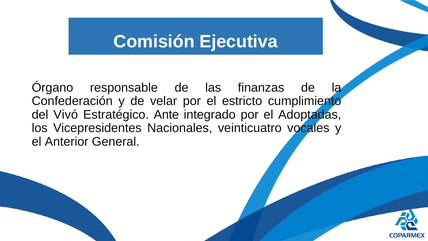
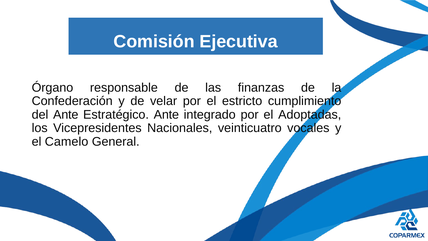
del Vivó: Vivó -> Ante
Anterior: Anterior -> Camelo
